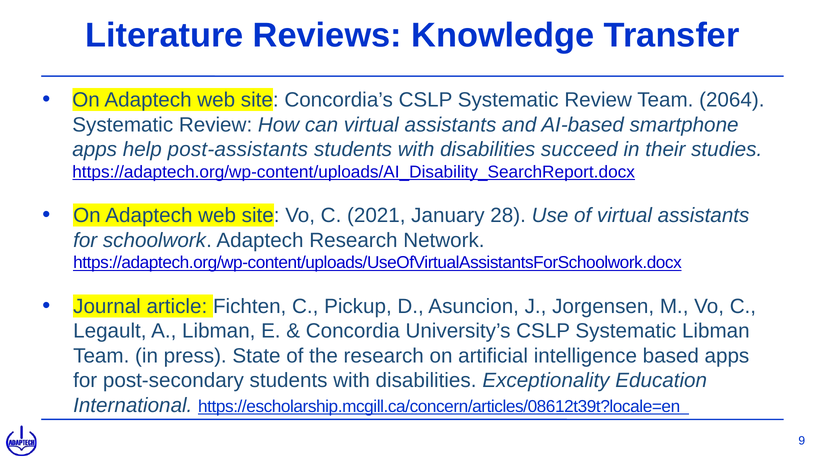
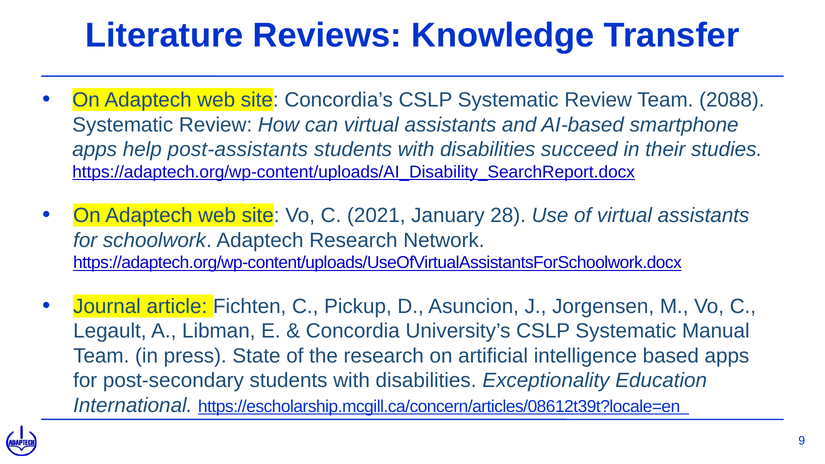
2064: 2064 -> 2088
Systematic Libman: Libman -> Manual
